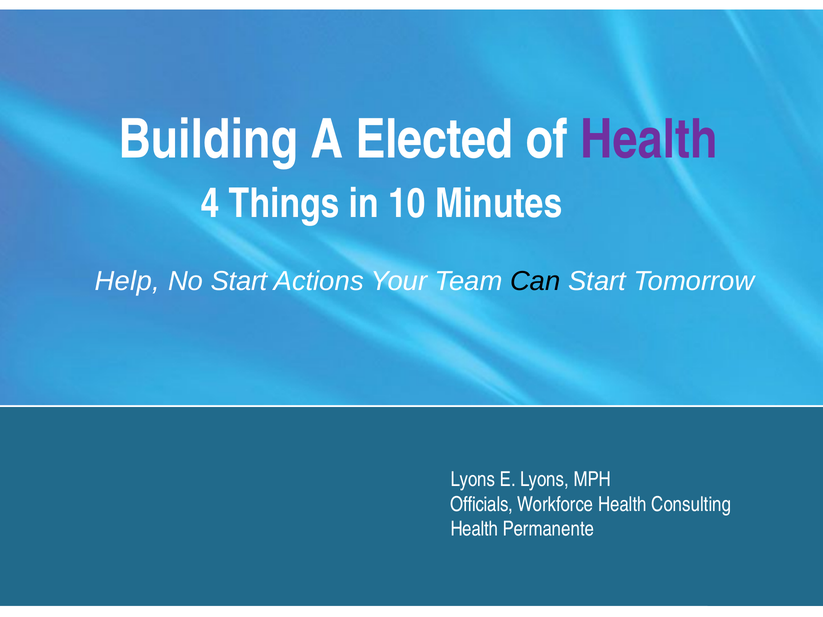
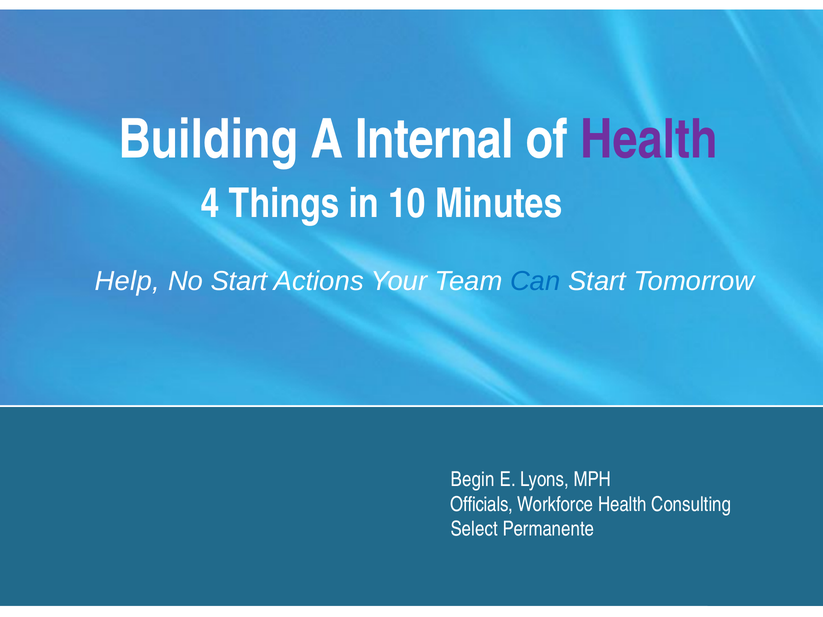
Elected: Elected -> Internal
Can colour: black -> blue
Lyons at (473, 480): Lyons -> Begin
Health at (474, 529): Health -> Select
